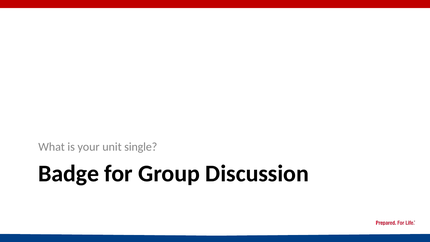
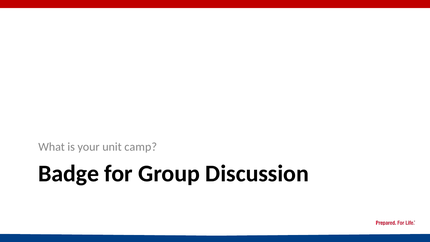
single: single -> camp
